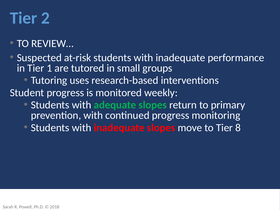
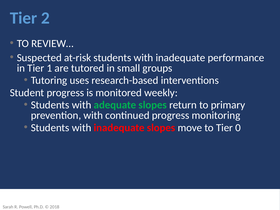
8: 8 -> 0
